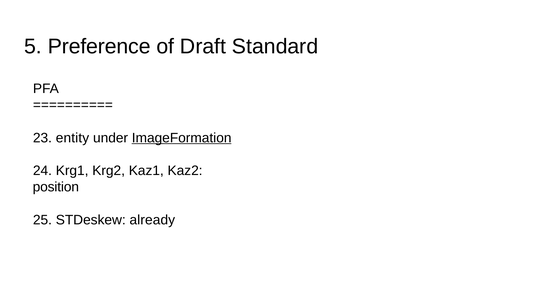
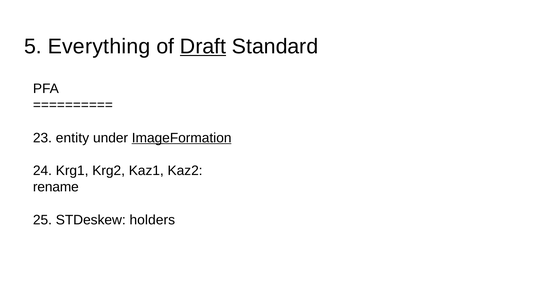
Preference: Preference -> Everything
Draft underline: none -> present
position: position -> rename
already: already -> holders
